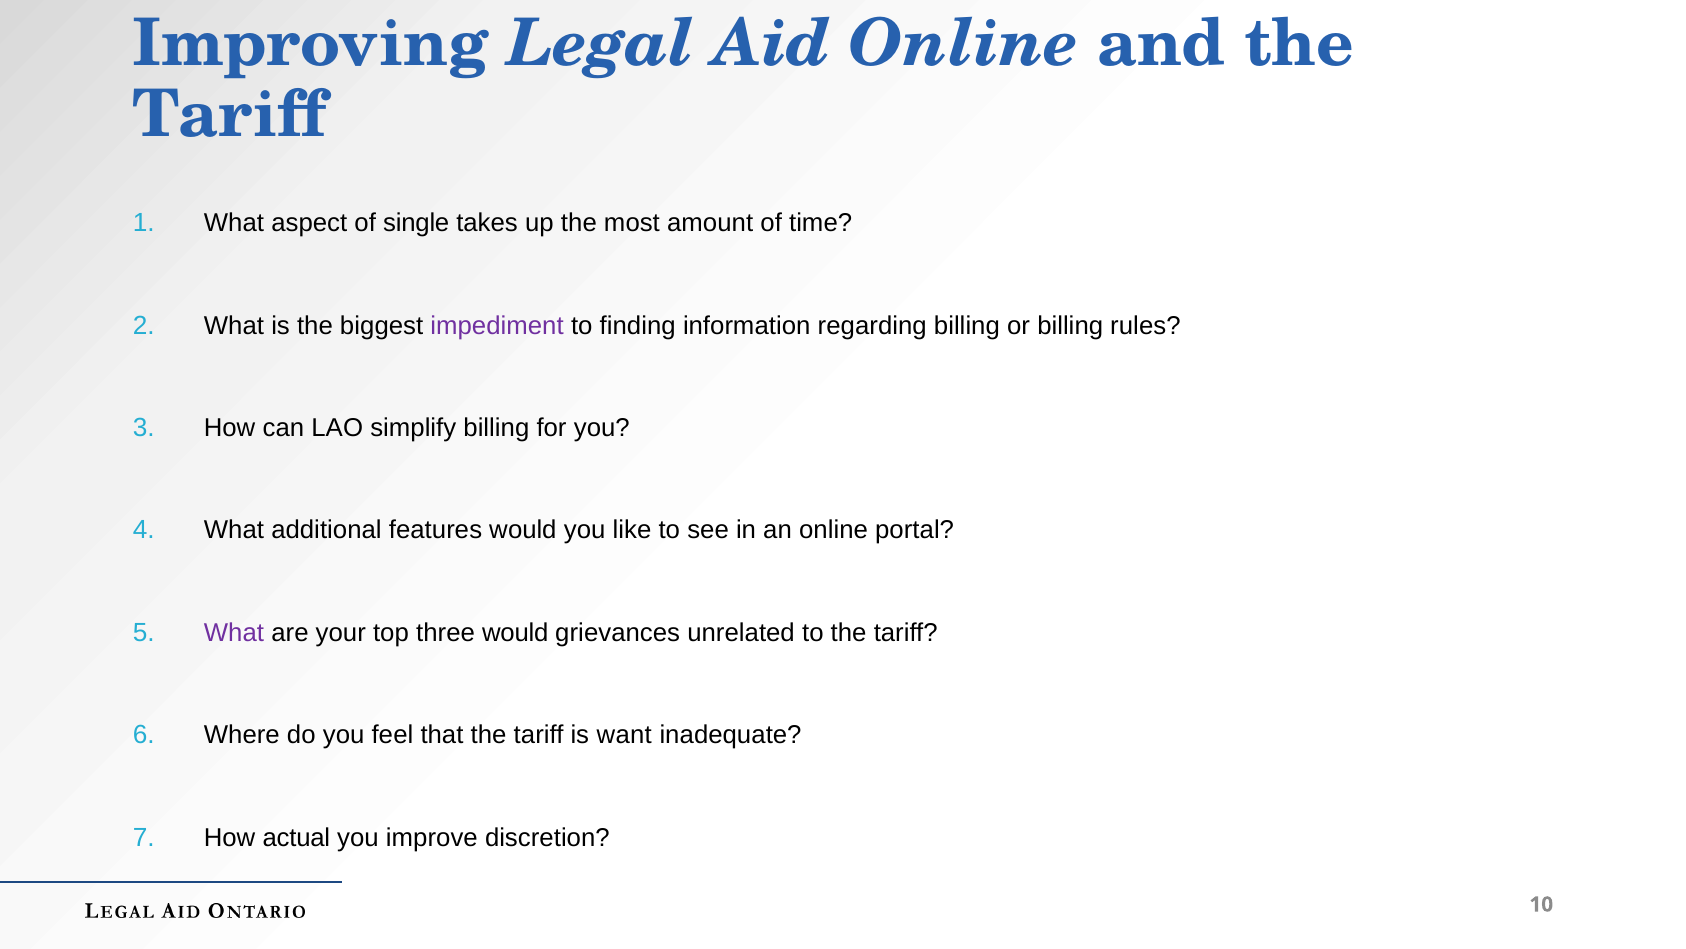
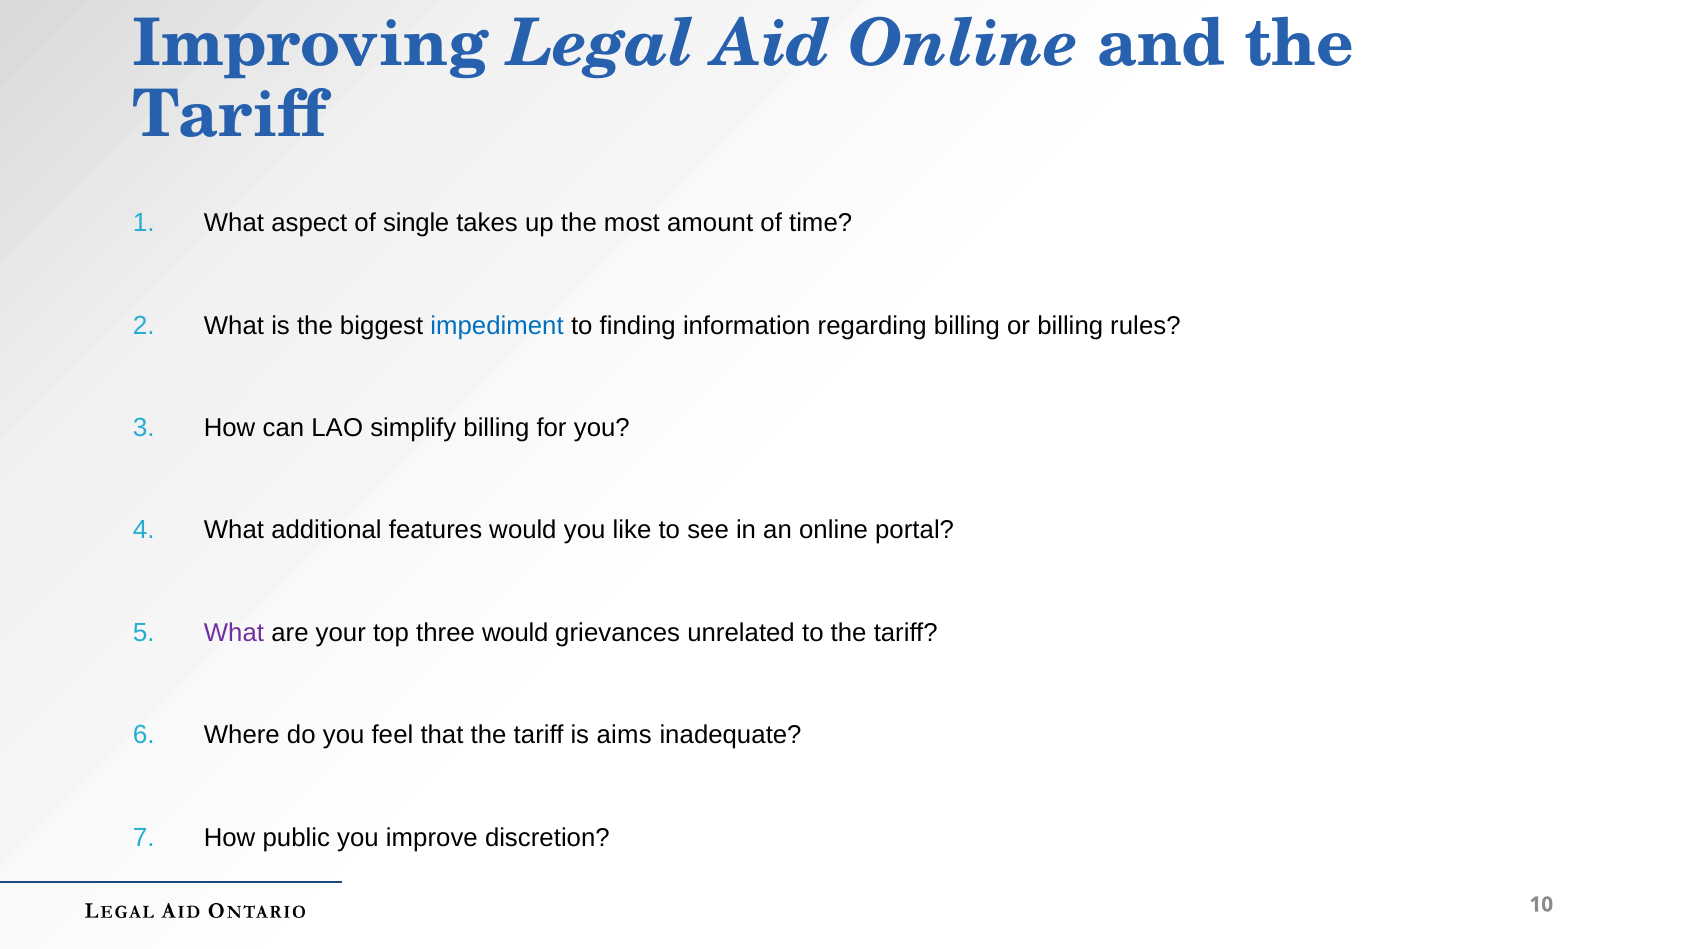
impediment colour: purple -> blue
want: want -> aims
actual: actual -> public
